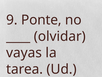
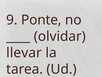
vayas: vayas -> llevar
